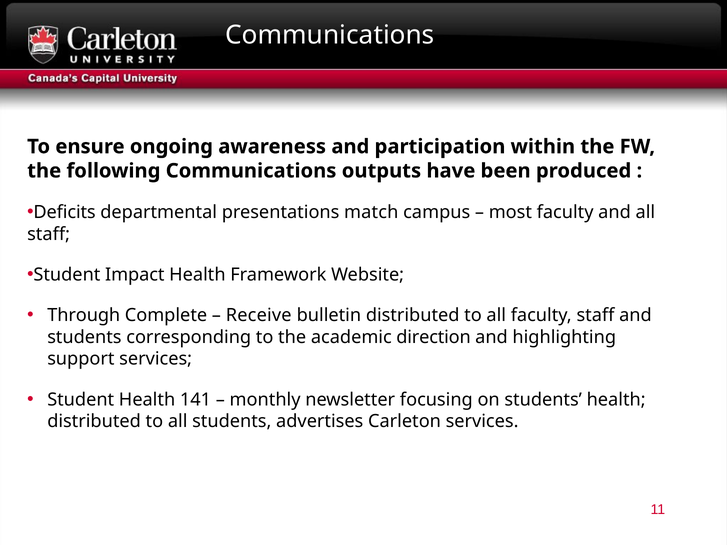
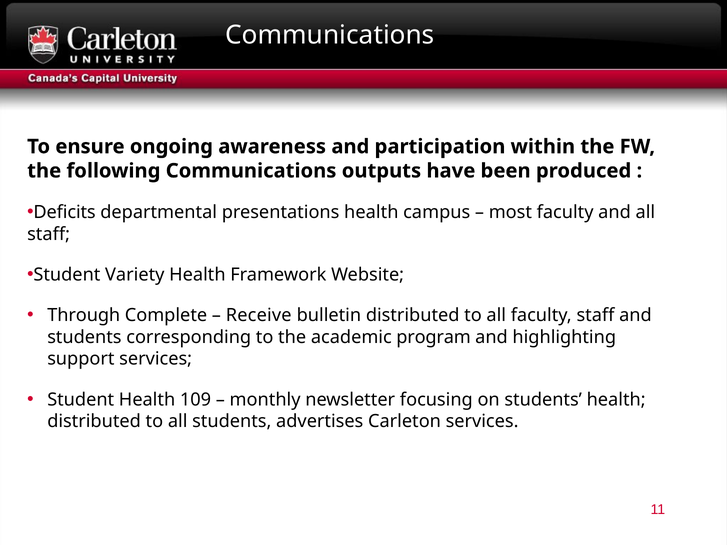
presentations match: match -> health
Impact: Impact -> Variety
direction: direction -> program
141: 141 -> 109
